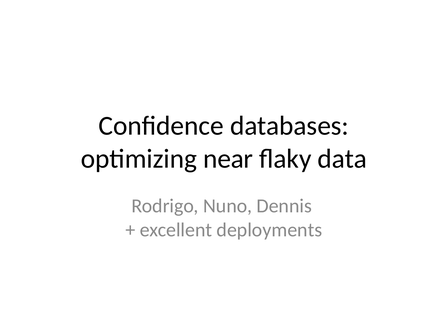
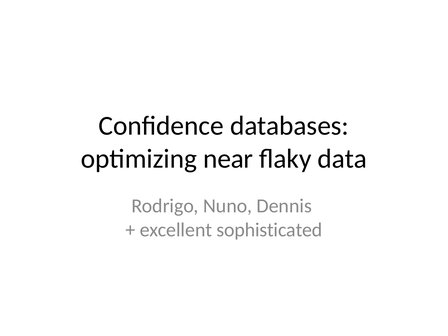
deployments: deployments -> sophisticated
